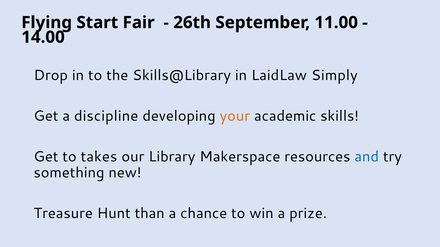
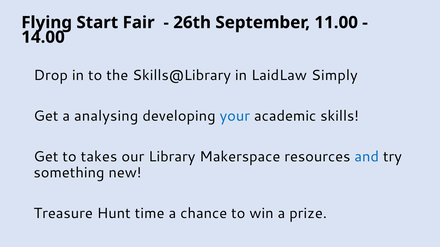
discipline: discipline -> analysing
your colour: orange -> blue
than: than -> time
